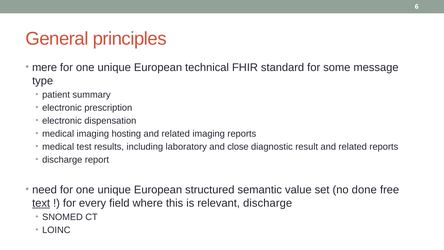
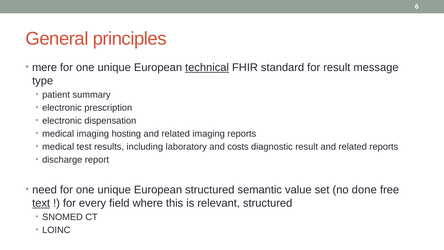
technical underline: none -> present
for some: some -> result
close: close -> costs
relevant discharge: discharge -> structured
